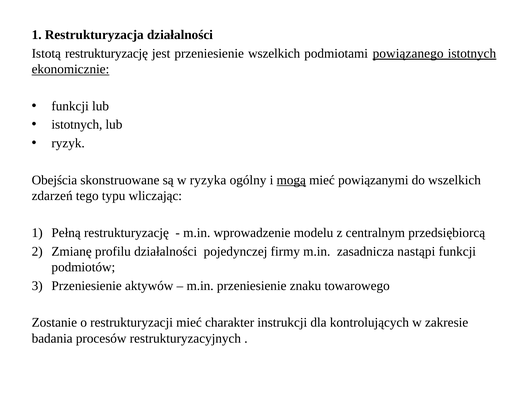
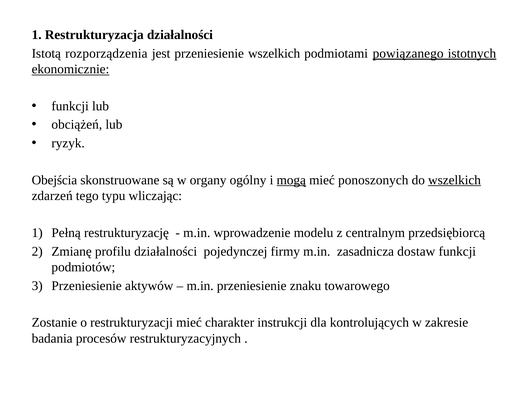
Istotą restrukturyzację: restrukturyzację -> rozporządzenia
istotnych at (77, 125): istotnych -> obciążeń
ryzyka: ryzyka -> organy
powiązanymi: powiązanymi -> ponoszonych
wszelkich at (455, 180) underline: none -> present
nastąpi: nastąpi -> dostaw
